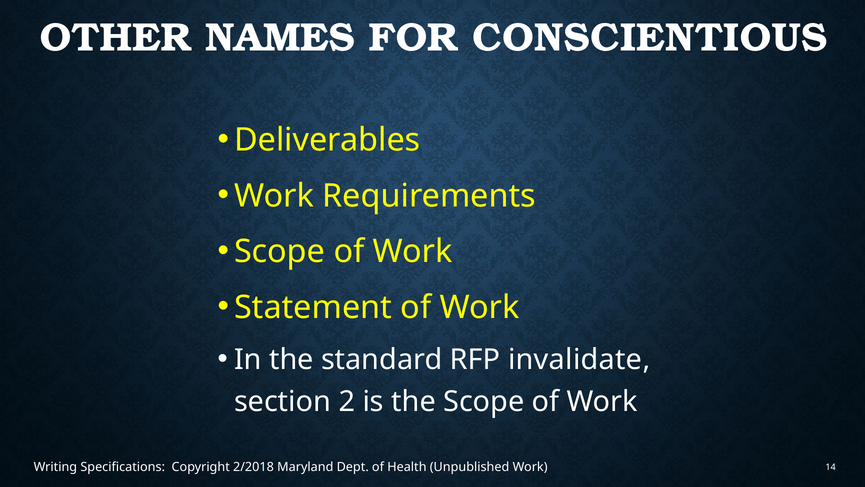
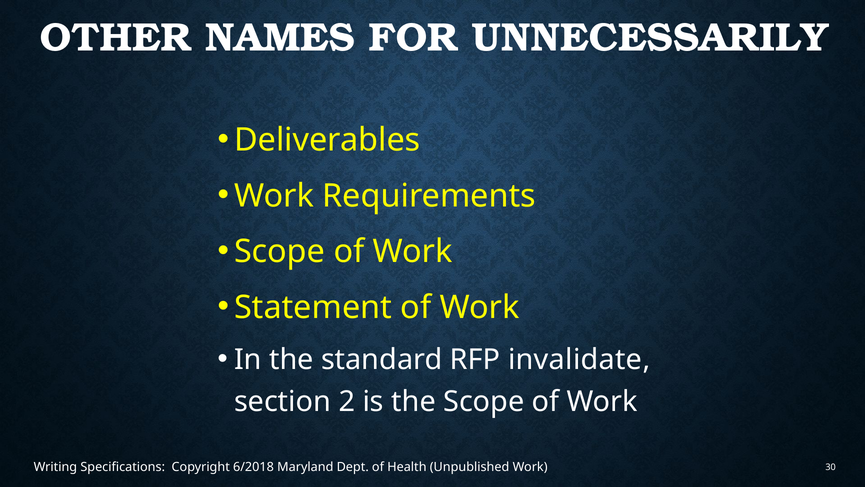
CONSCIENTIOUS: CONSCIENTIOUS -> UNNECESSARILY
2/2018: 2/2018 -> 6/2018
14: 14 -> 30
